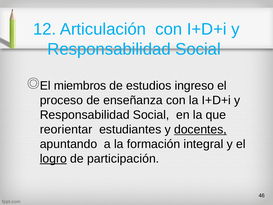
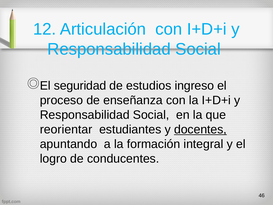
miembros: miembros -> seguridad
logro underline: present -> none
participación: participación -> conducentes
